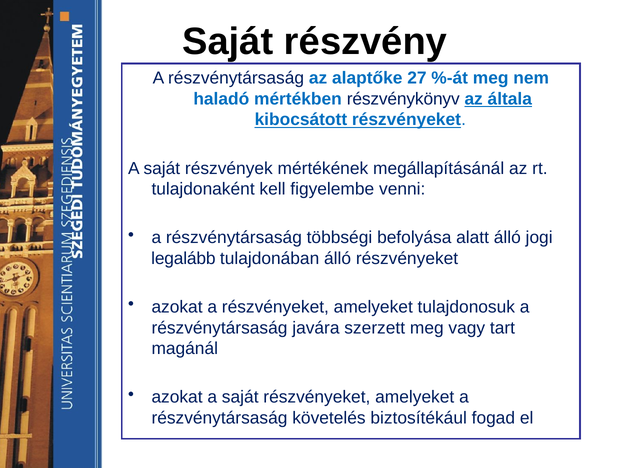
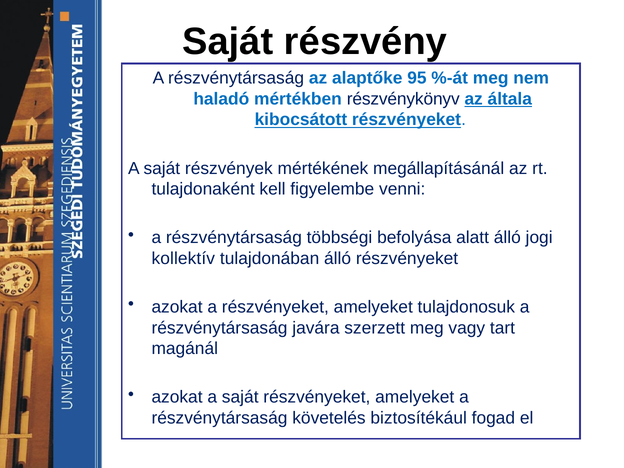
27: 27 -> 95
legalább: legalább -> kollektív
